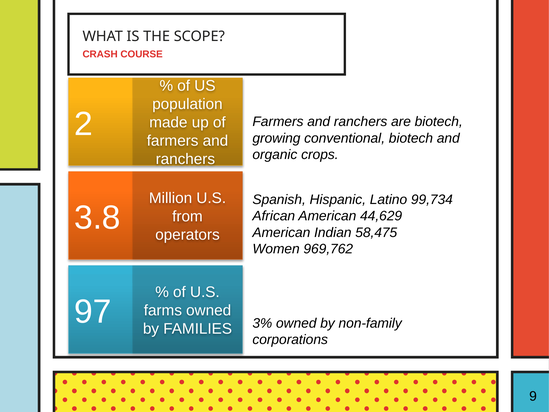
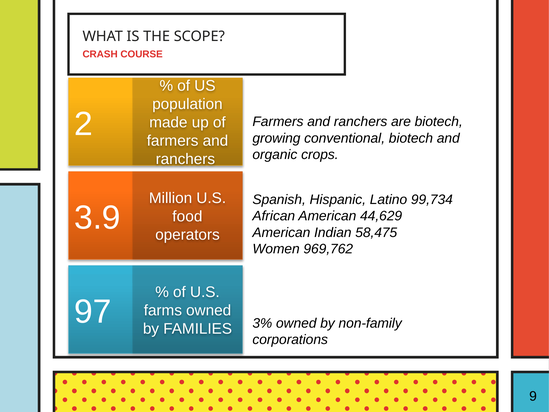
3.8: 3.8 -> 3.9
from: from -> food
